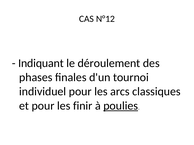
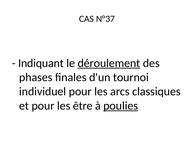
N°12: N°12 -> N°37
déroulement underline: none -> present
finir: finir -> être
